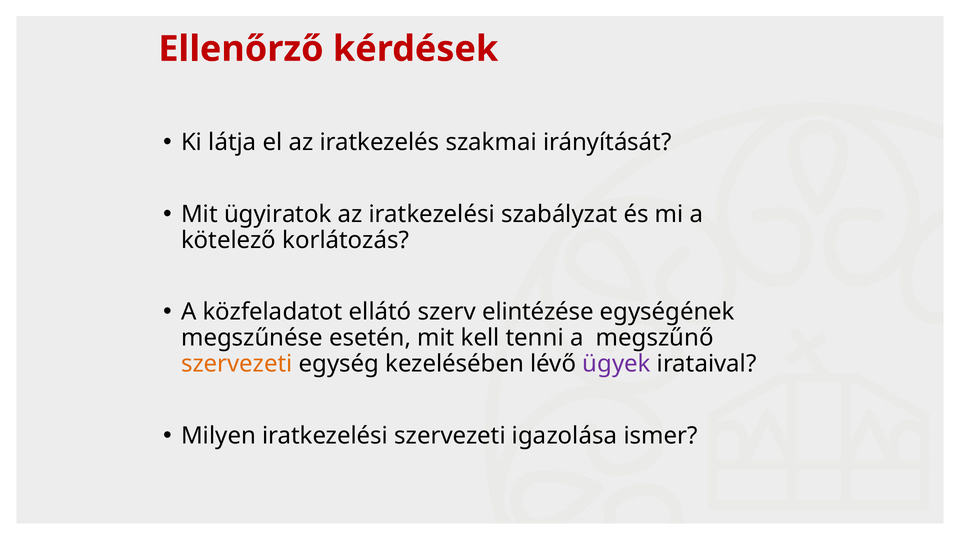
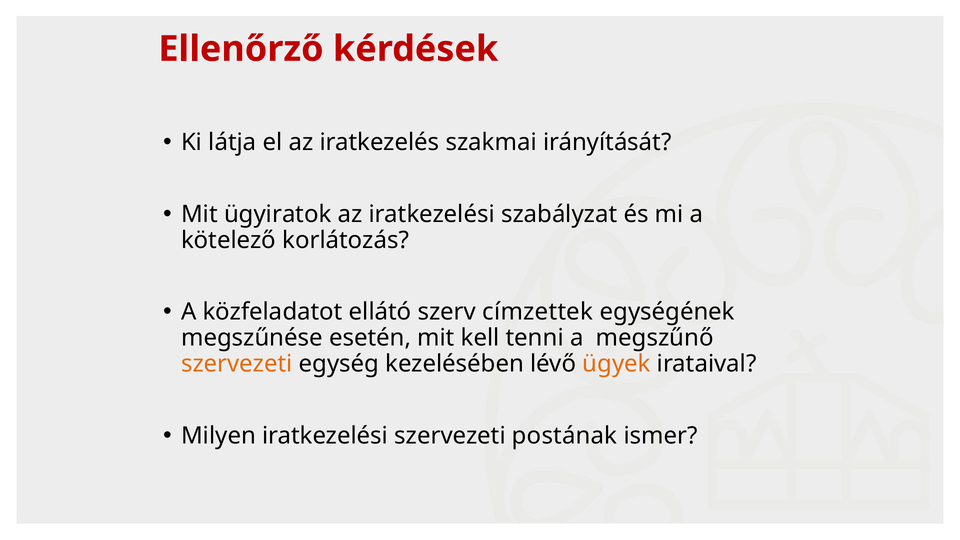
elintézése: elintézése -> címzettek
ügyek colour: purple -> orange
igazolása: igazolása -> postának
